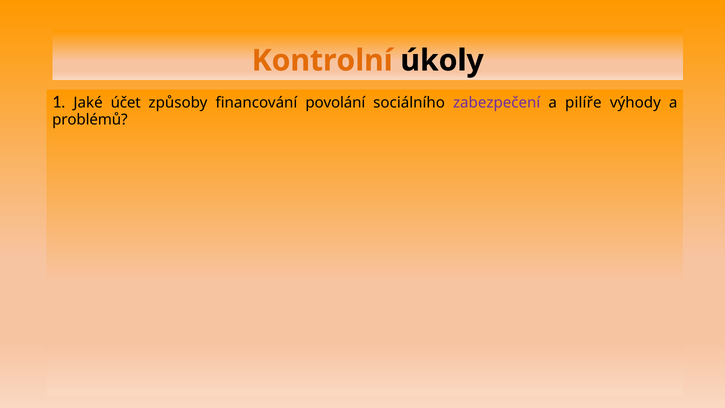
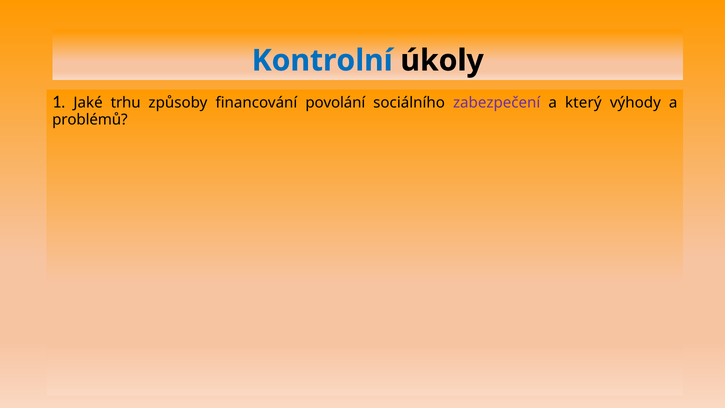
Kontrolní colour: orange -> blue
účet: účet -> trhu
pilíře: pilíře -> který
